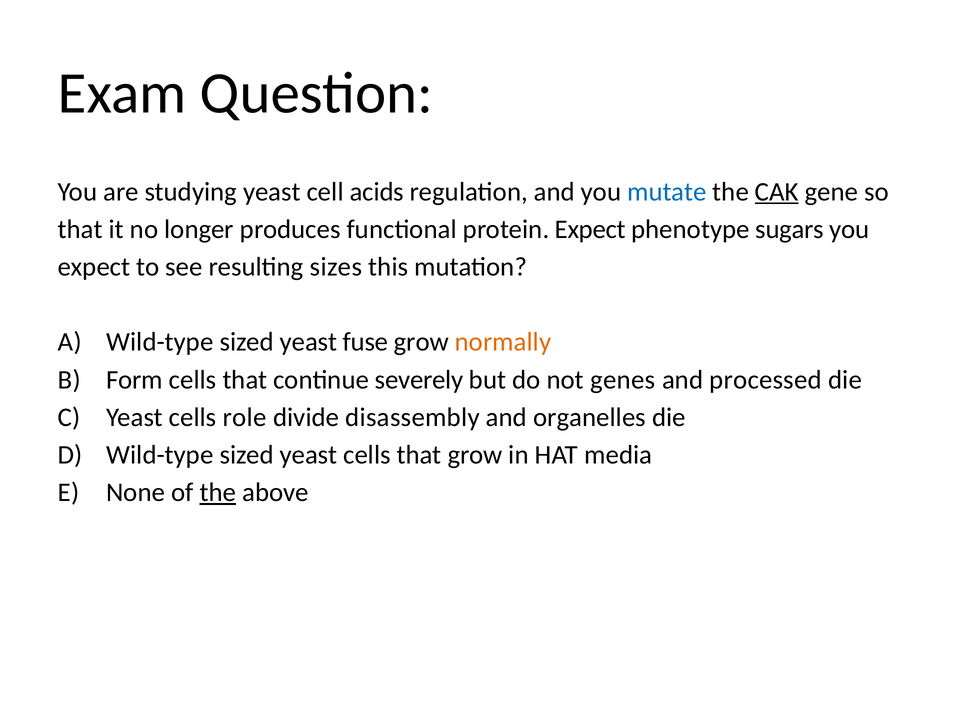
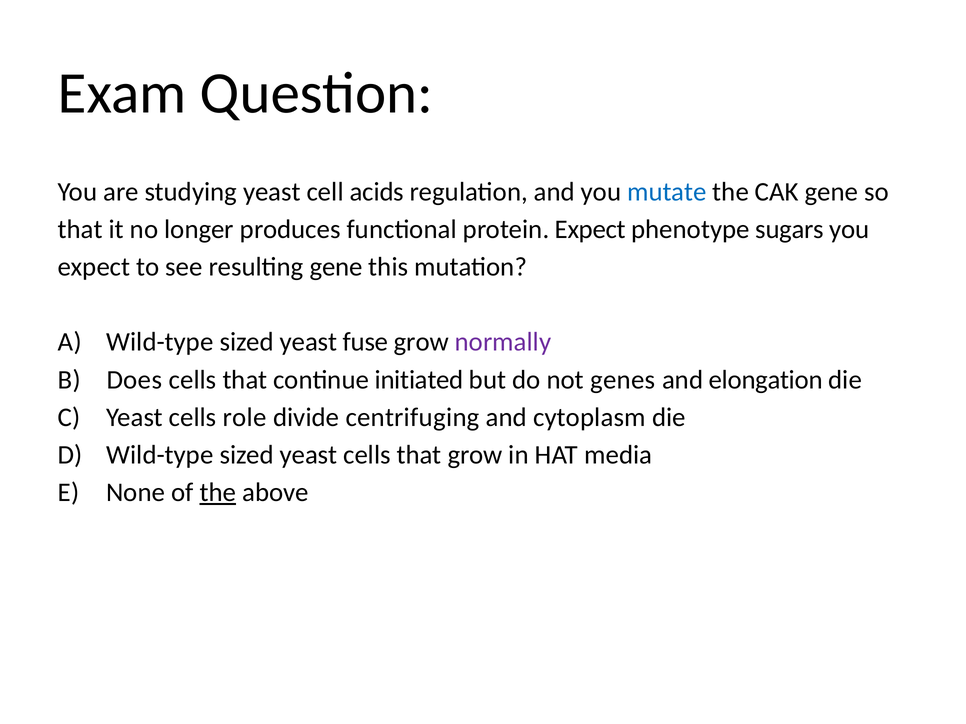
CAK underline: present -> none
resulting sizes: sizes -> gene
normally colour: orange -> purple
Form: Form -> Does
severely: severely -> initiated
processed: processed -> elongation
disassembly: disassembly -> centrifuging
organelles: organelles -> cytoplasm
